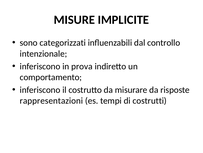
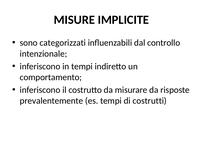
in prova: prova -> tempi
rappresentazioni: rappresentazioni -> prevalentemente
